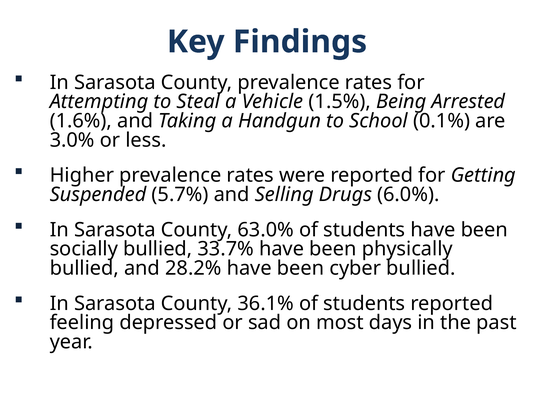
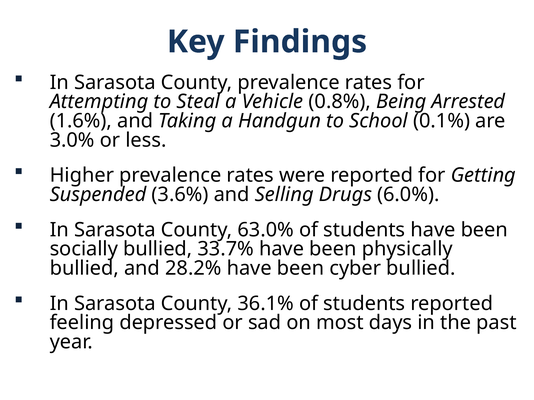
1.5%: 1.5% -> 0.8%
5.7%: 5.7% -> 3.6%
